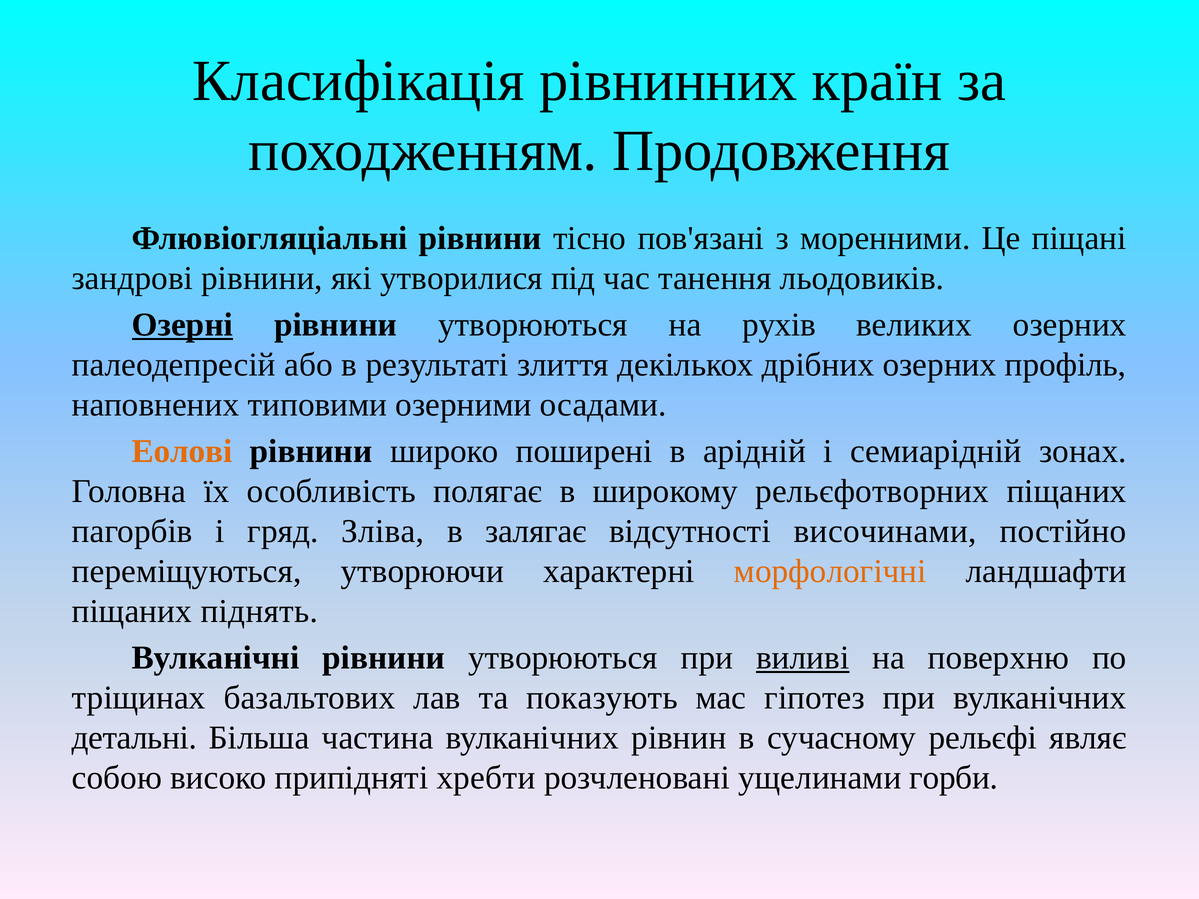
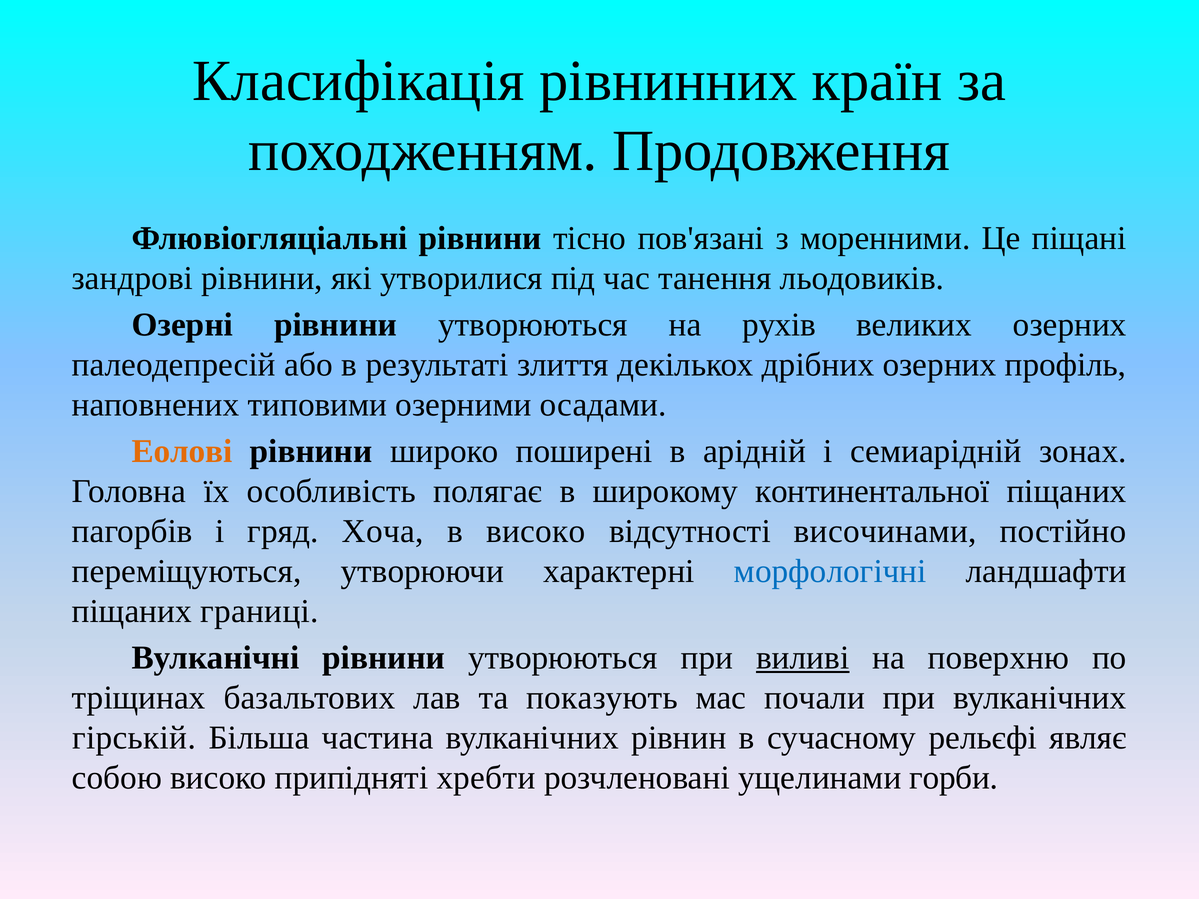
Озерні underline: present -> none
рельєфотворних: рельєфотворних -> континентальної
Зліва: Зліва -> Хоча
в залягає: залягає -> високо
морфологічні colour: orange -> blue
піднять: піднять -> границі
гіпотез: гіпотез -> почали
детальні: детальні -> гірській
